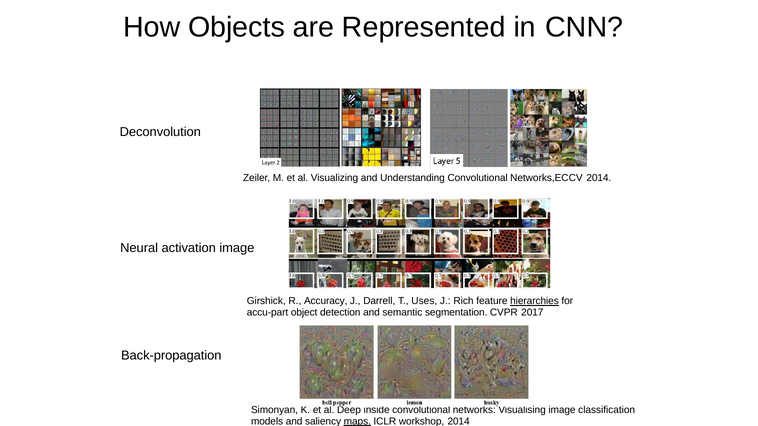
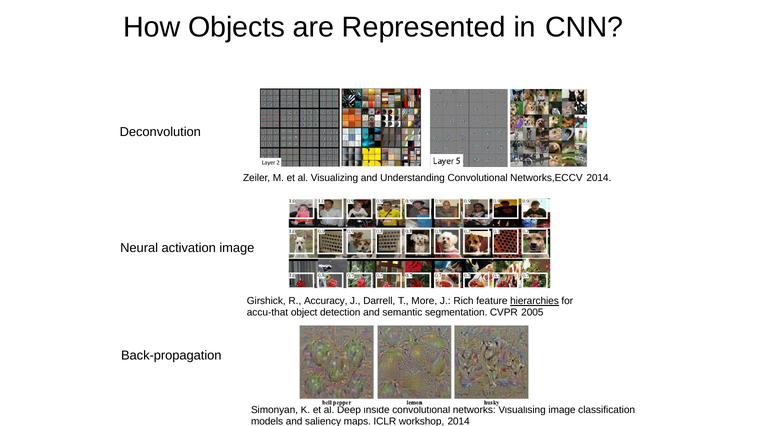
Uses: Uses -> More
accu-part: accu-part -> accu-that
2017: 2017 -> 2005
maps underline: present -> none
